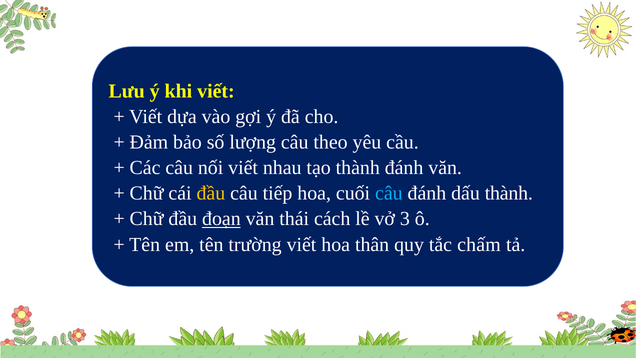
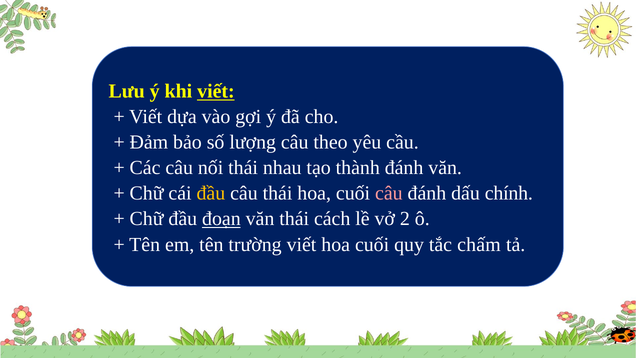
viết at (216, 91) underline: none -> present
nối viết: viết -> thái
câu tiếp: tiếp -> thái
câu at (389, 193) colour: light blue -> pink
dấu thành: thành -> chính
3: 3 -> 2
viết hoa thân: thân -> cuối
